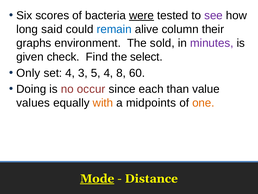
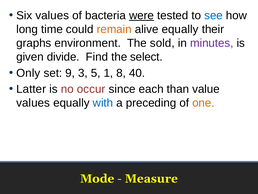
Six scores: scores -> values
see colour: purple -> blue
said: said -> time
remain colour: blue -> orange
alive column: column -> equally
check: check -> divide
set 4: 4 -> 9
5 4: 4 -> 1
60: 60 -> 40
Doing: Doing -> Latter
with colour: orange -> blue
midpoints: midpoints -> preceding
Mode underline: present -> none
Distance: Distance -> Measure
